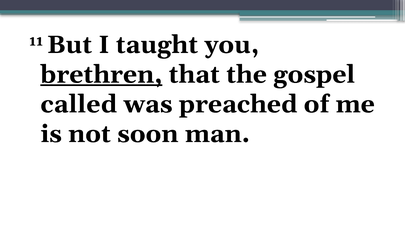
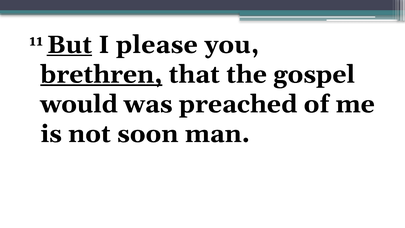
But underline: none -> present
taught: taught -> please
called: called -> would
